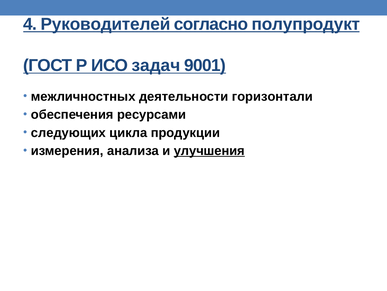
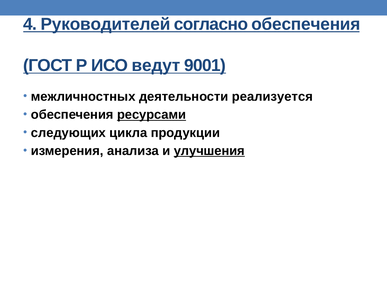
согласно полупродукт: полупродукт -> обеспечения
задач: задач -> ведут
горизонтали: горизонтали -> реализуется
ресурсами underline: none -> present
